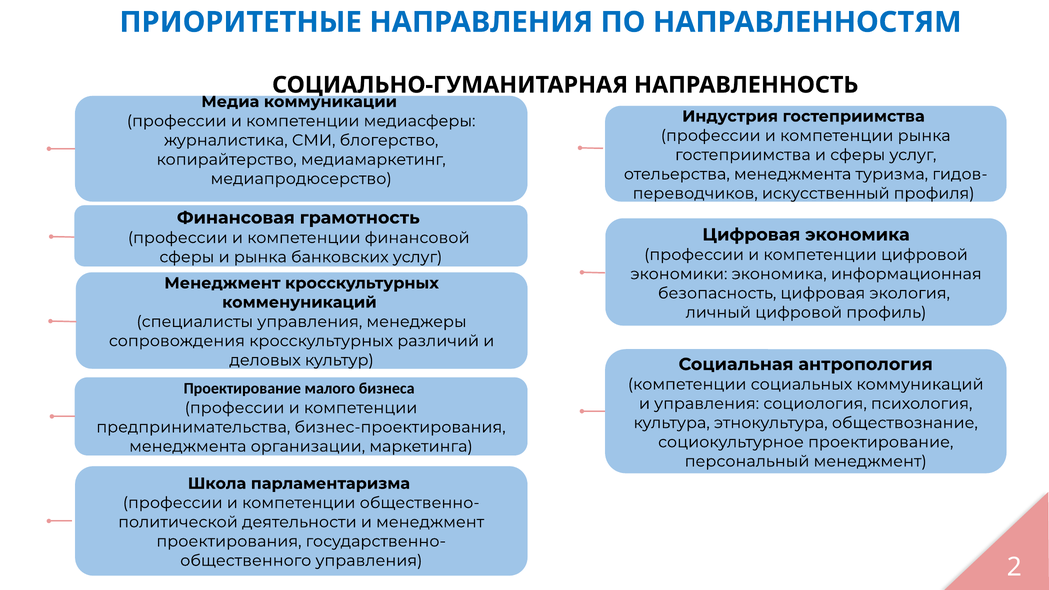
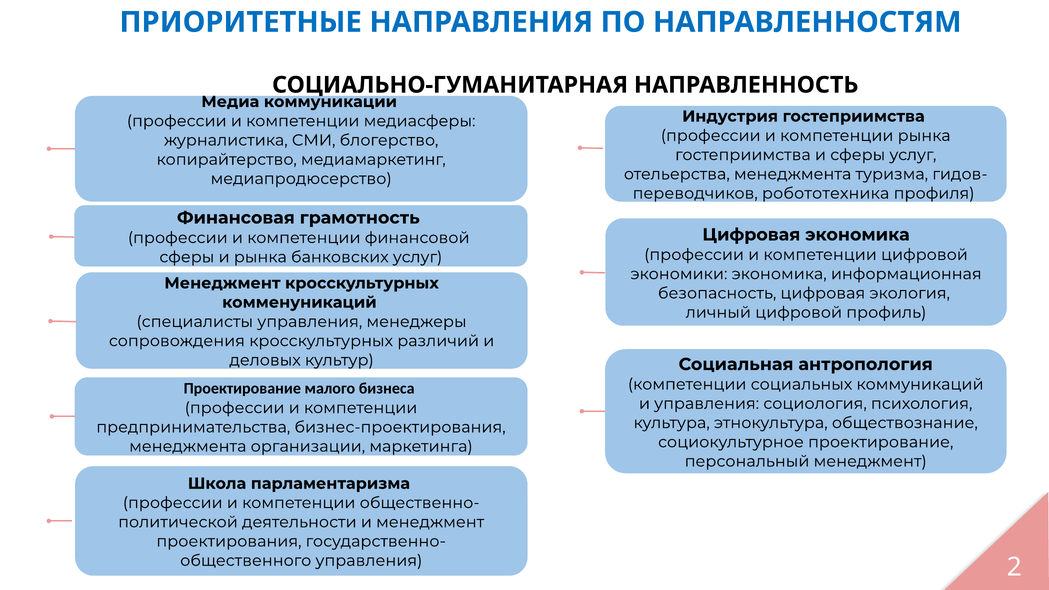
искусственный: искусственный -> робототехника
